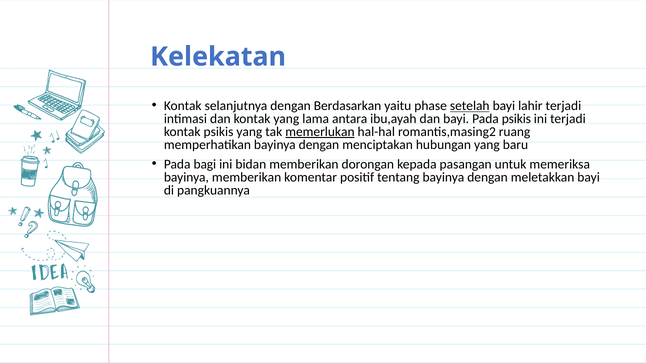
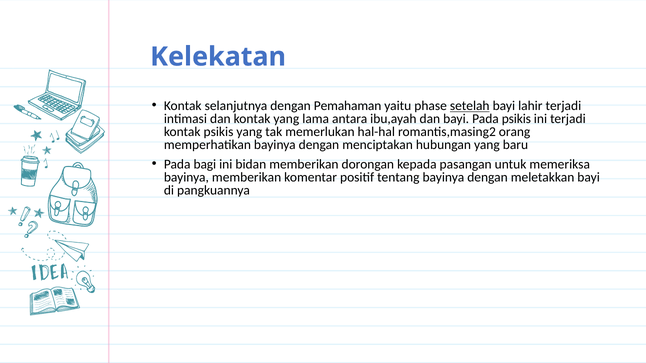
Berdasarkan: Berdasarkan -> Pemahaman
memerlukan underline: present -> none
ruang: ruang -> orang
